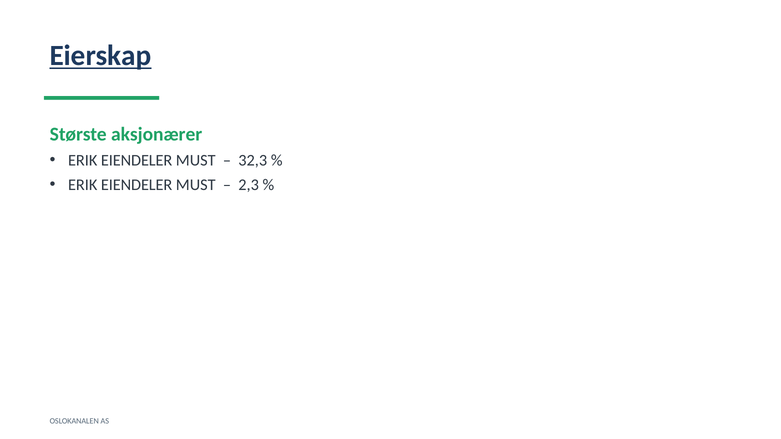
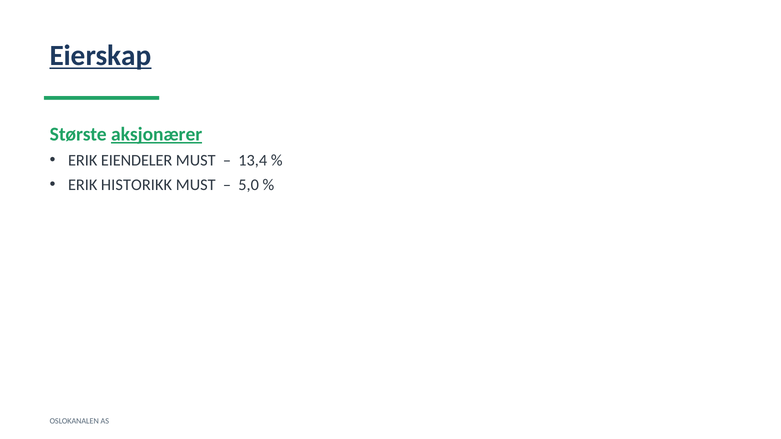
aksjonærer underline: none -> present
32,3: 32,3 -> 13,4
EIENDELER at (137, 185): EIENDELER -> HISTORIKK
2,3: 2,3 -> 5,0
